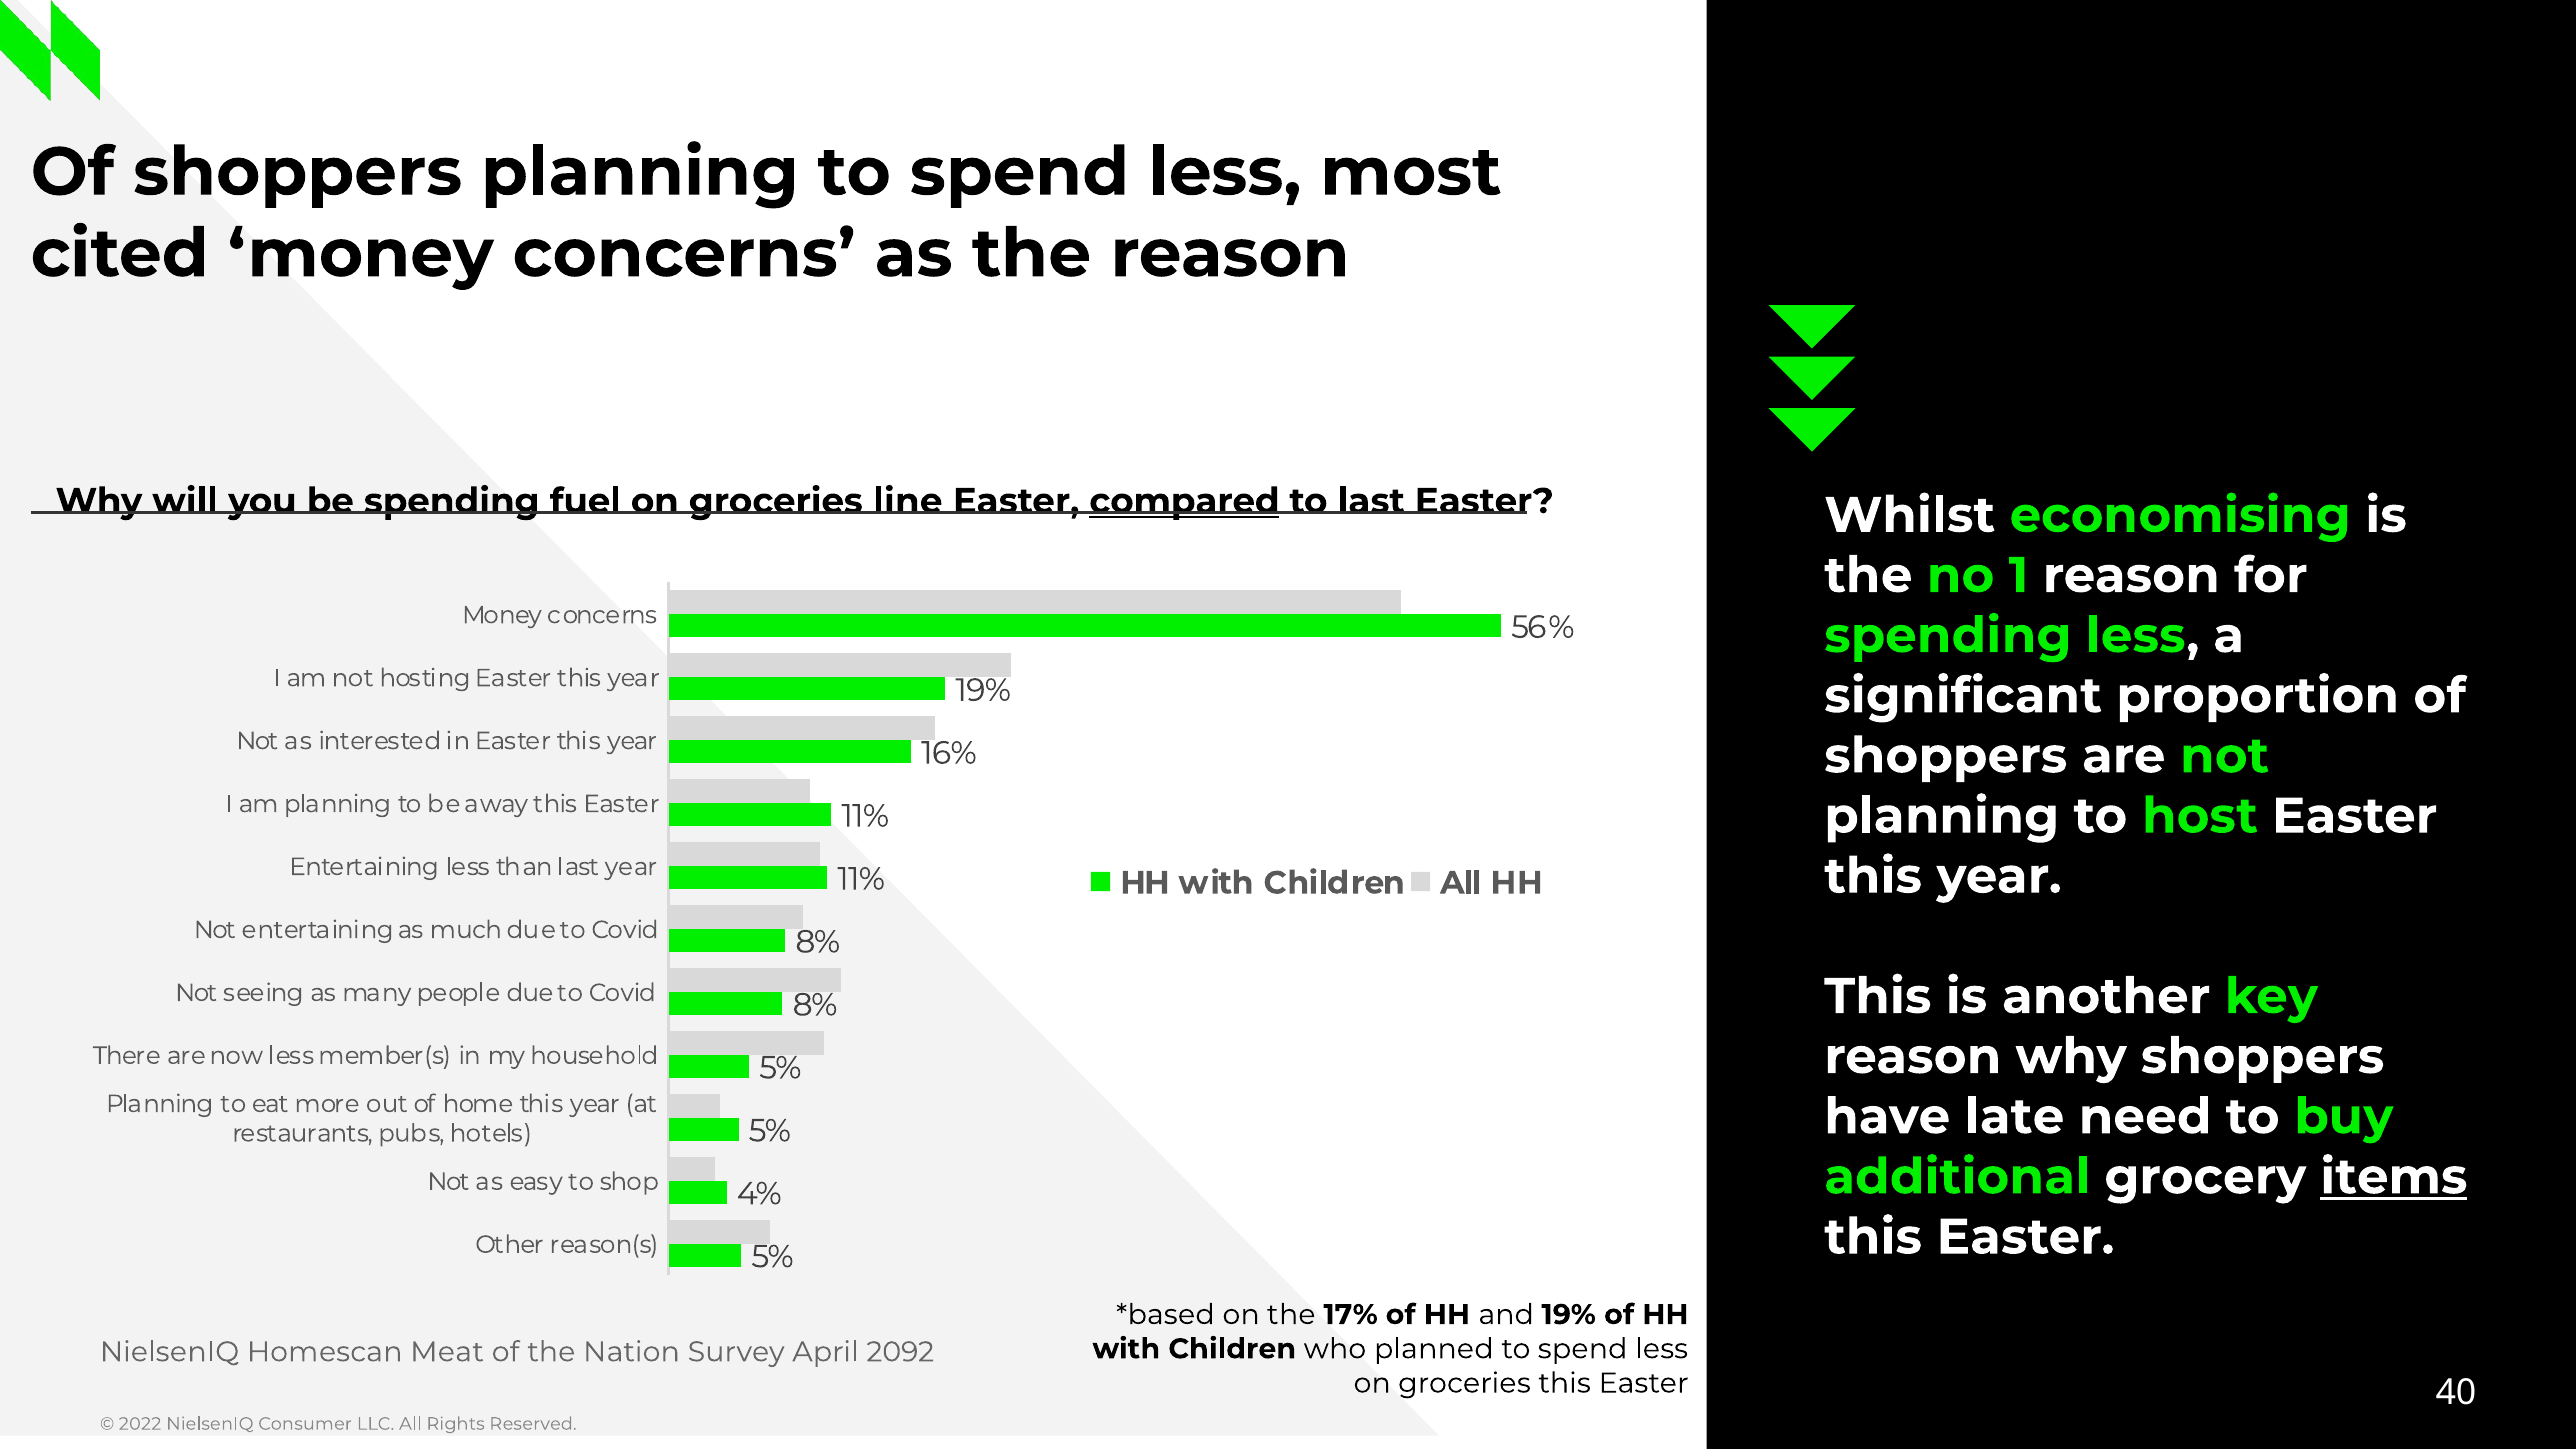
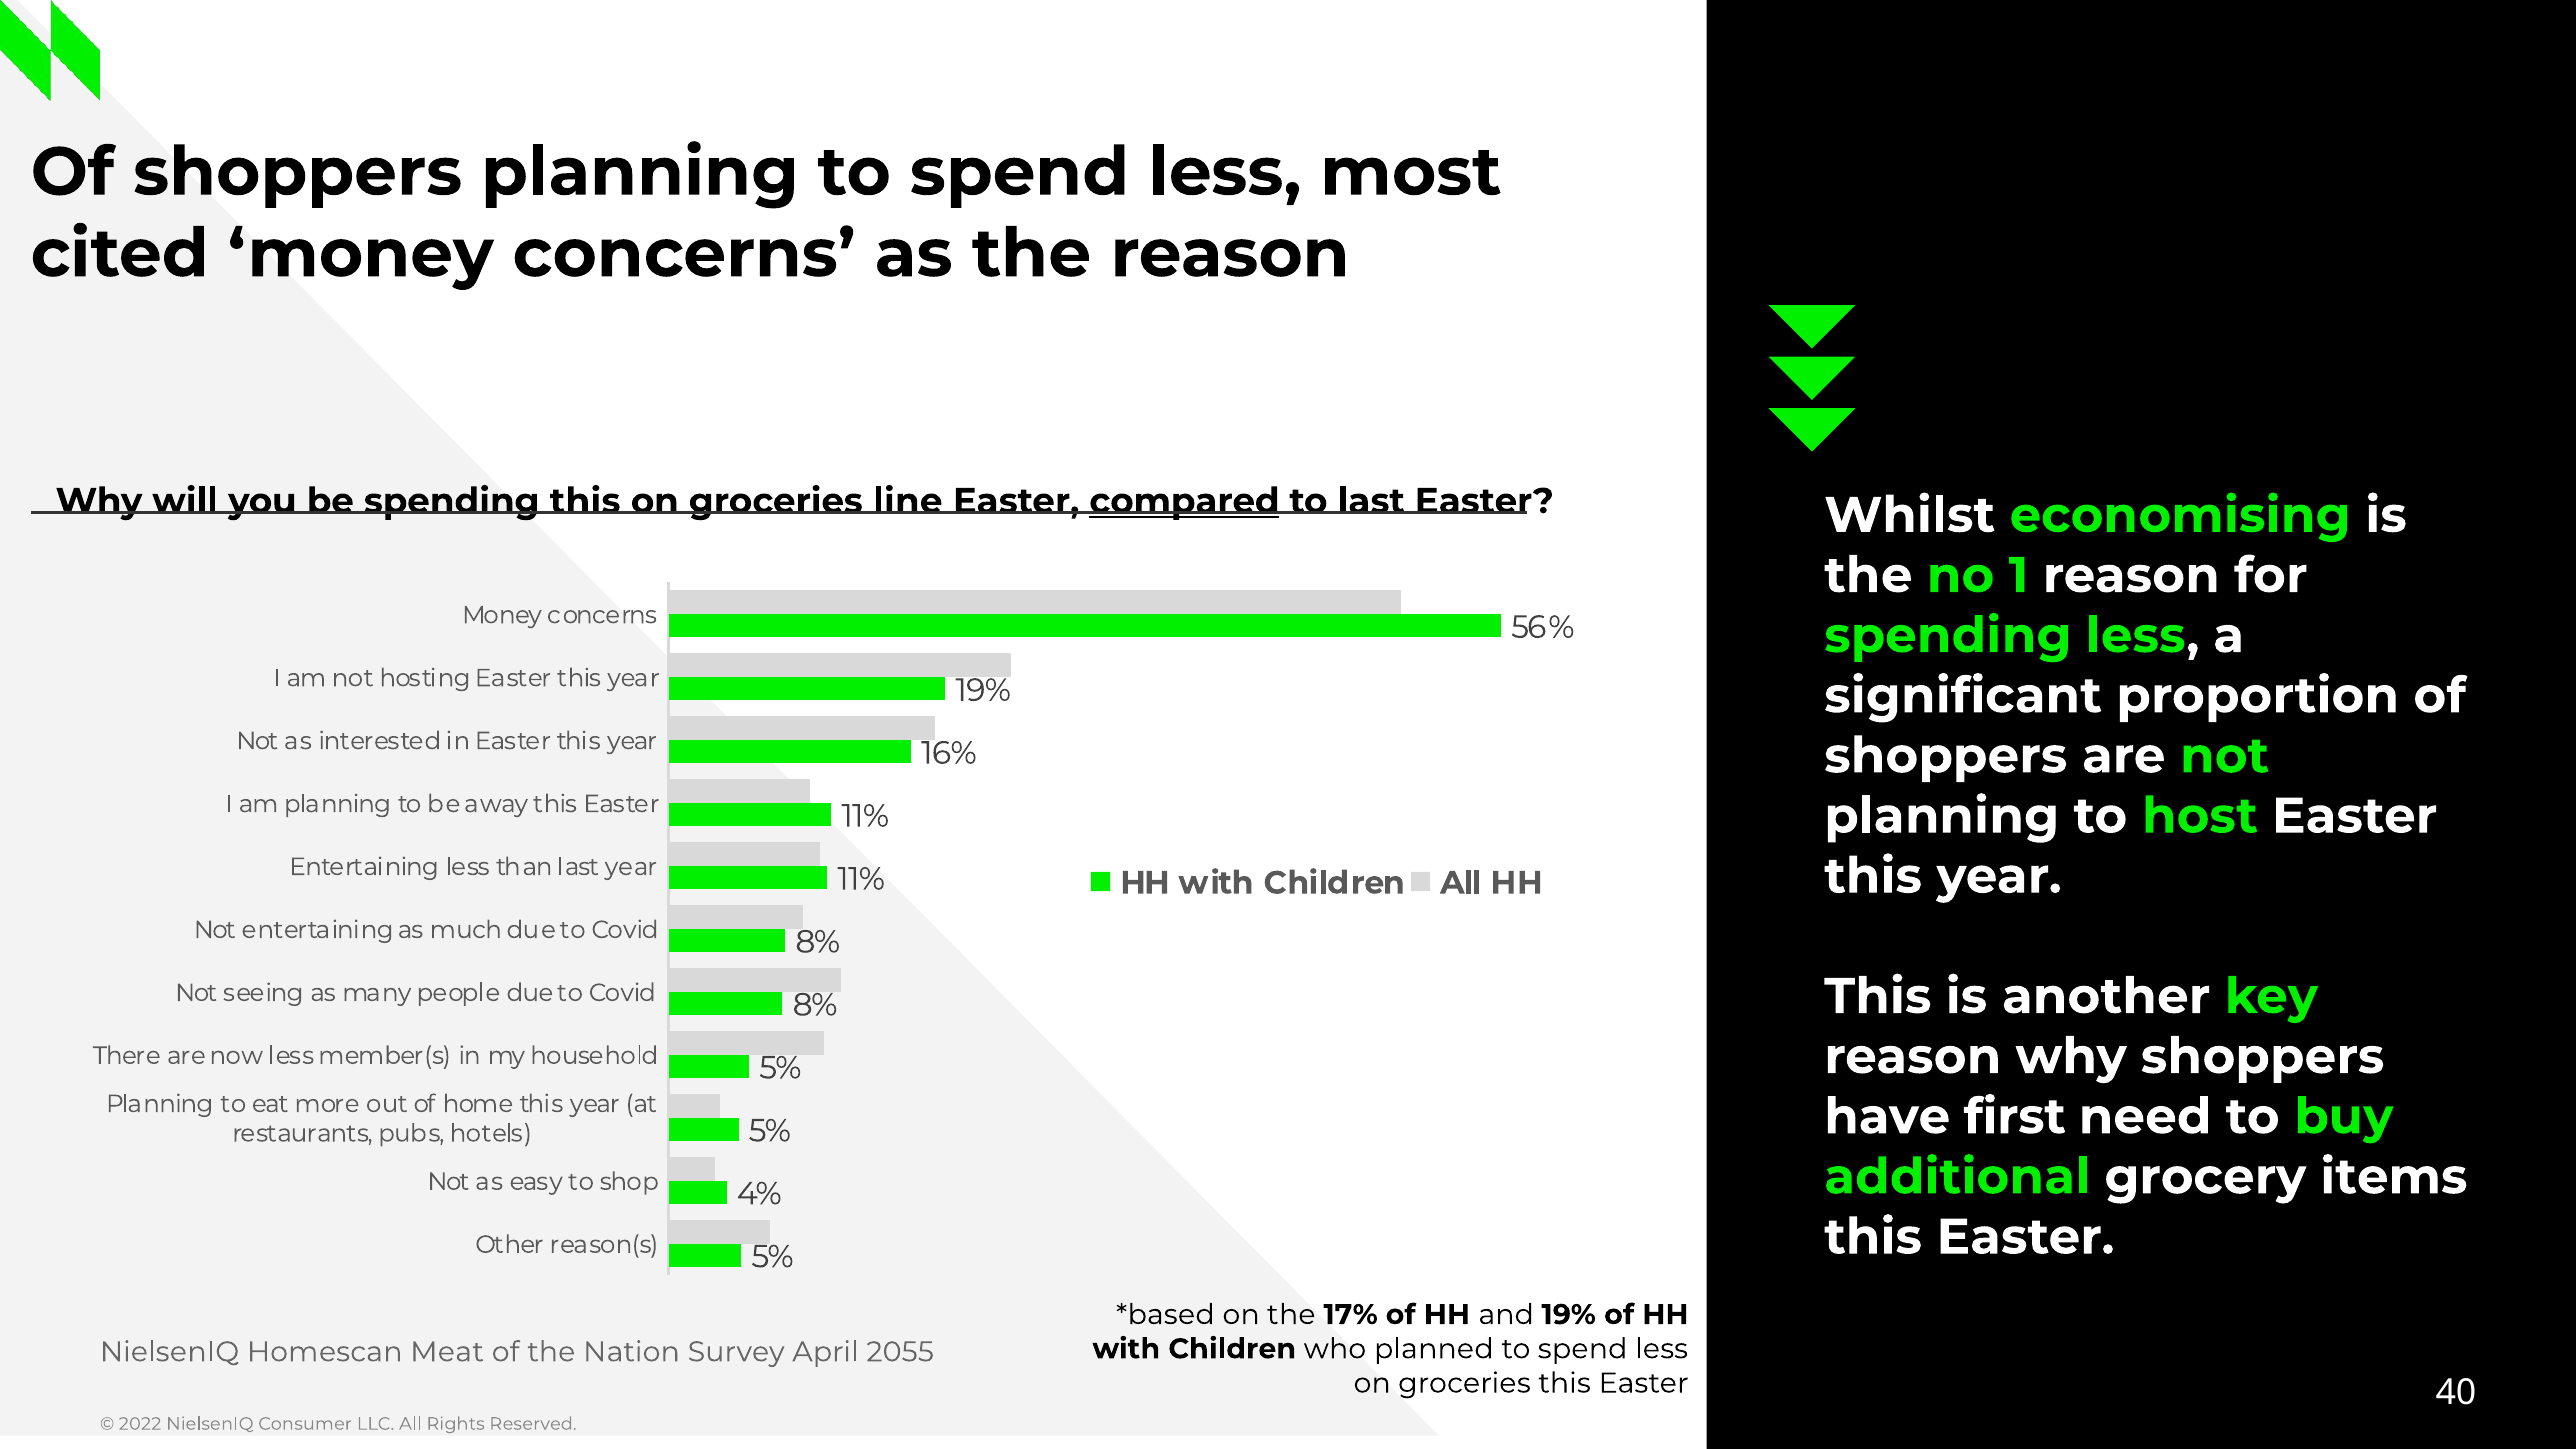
spending fuel: fuel -> this
late: late -> first
items underline: present -> none
2092: 2092 -> 2055
